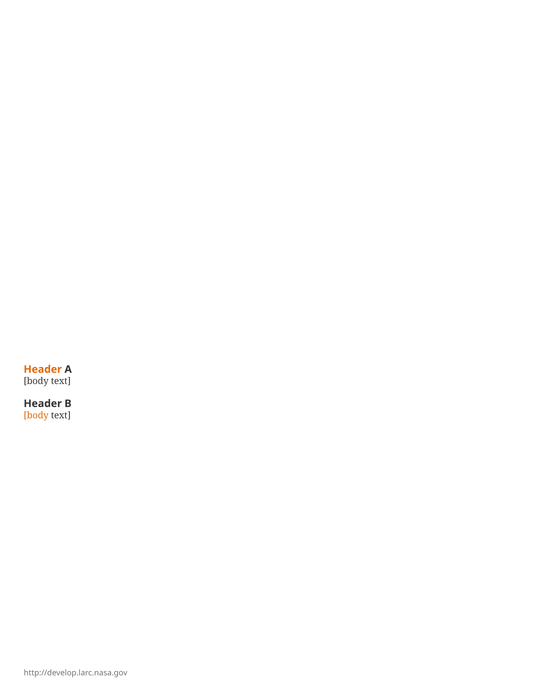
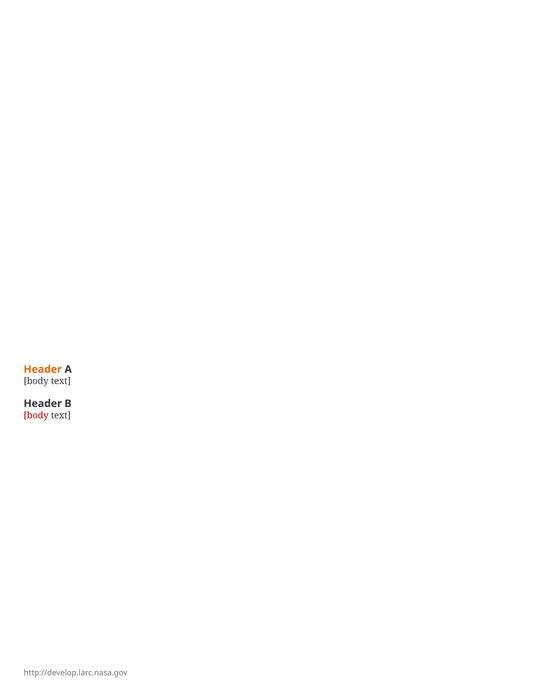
body at (36, 415) colour: orange -> red
